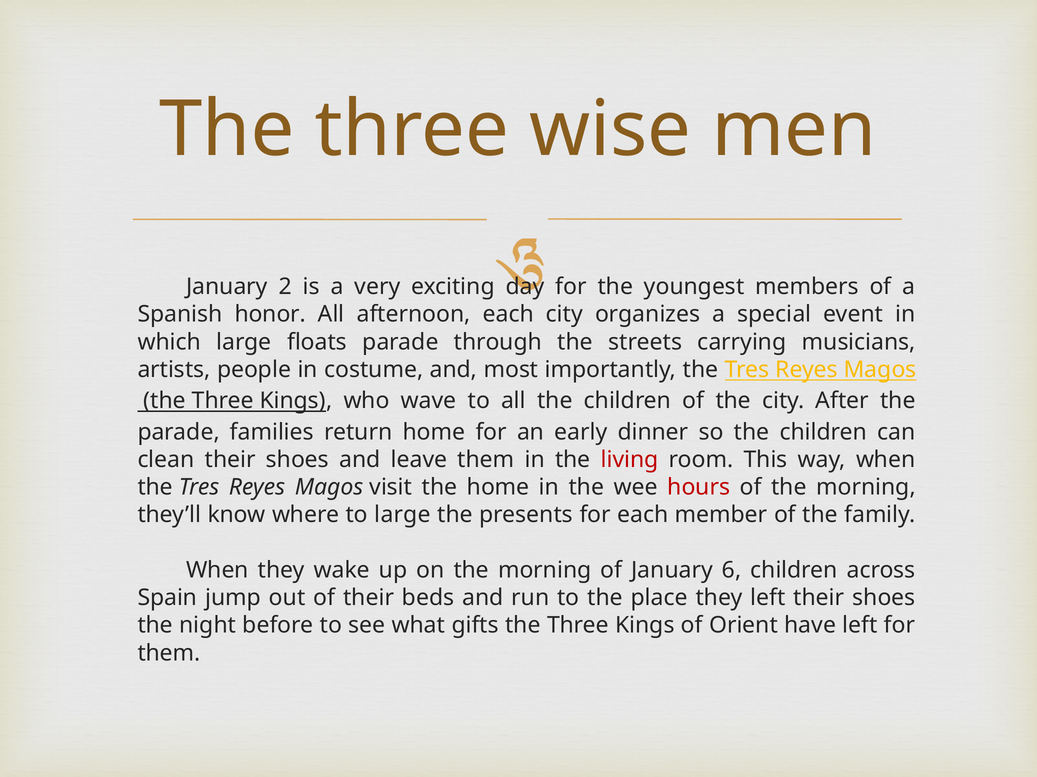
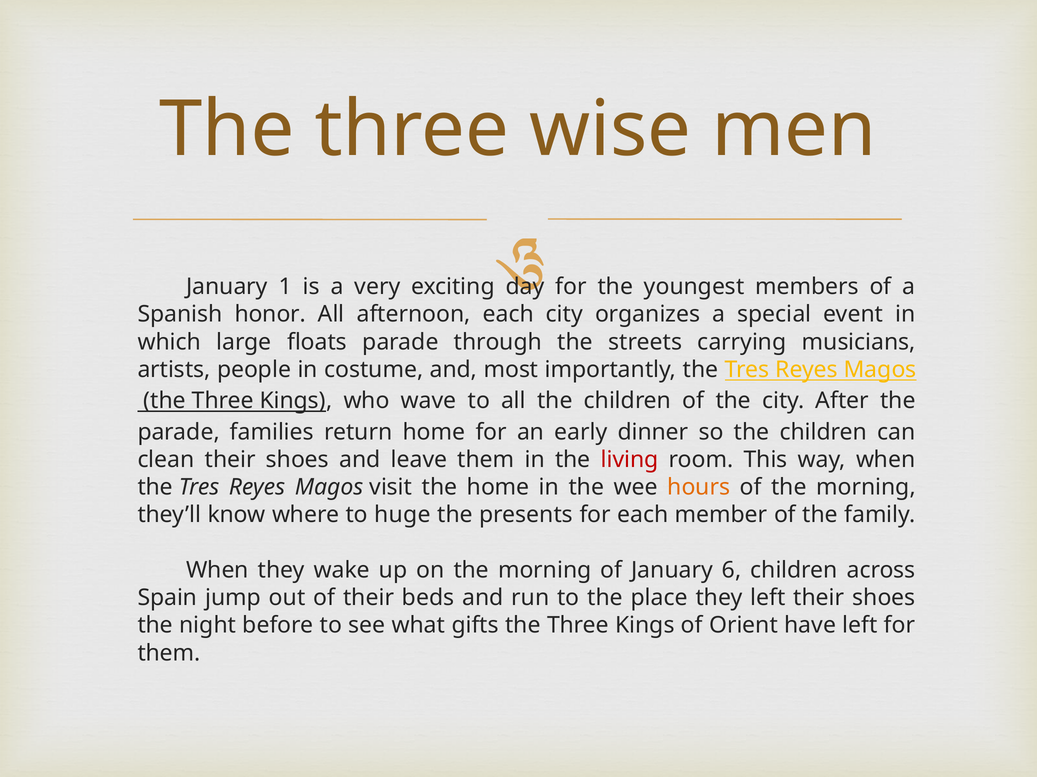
2: 2 -> 1
hours colour: red -> orange
to large: large -> huge
